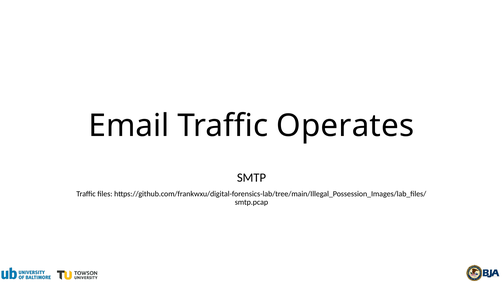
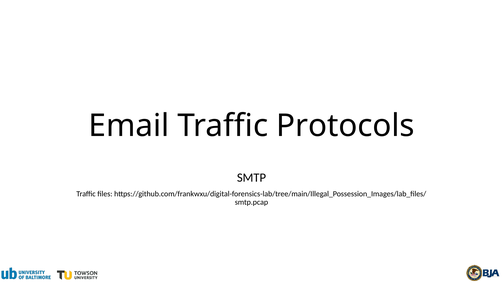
Operates: Operates -> Protocols
